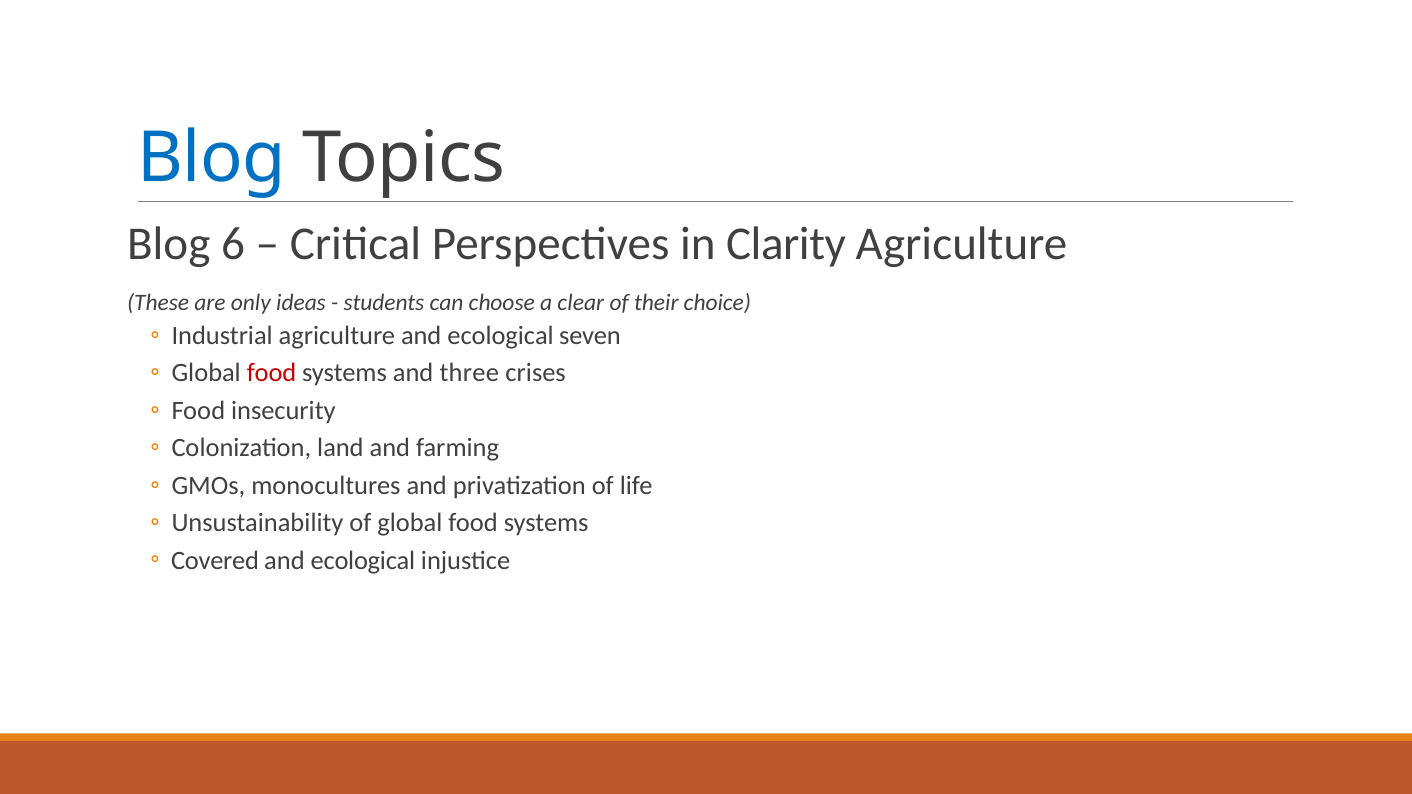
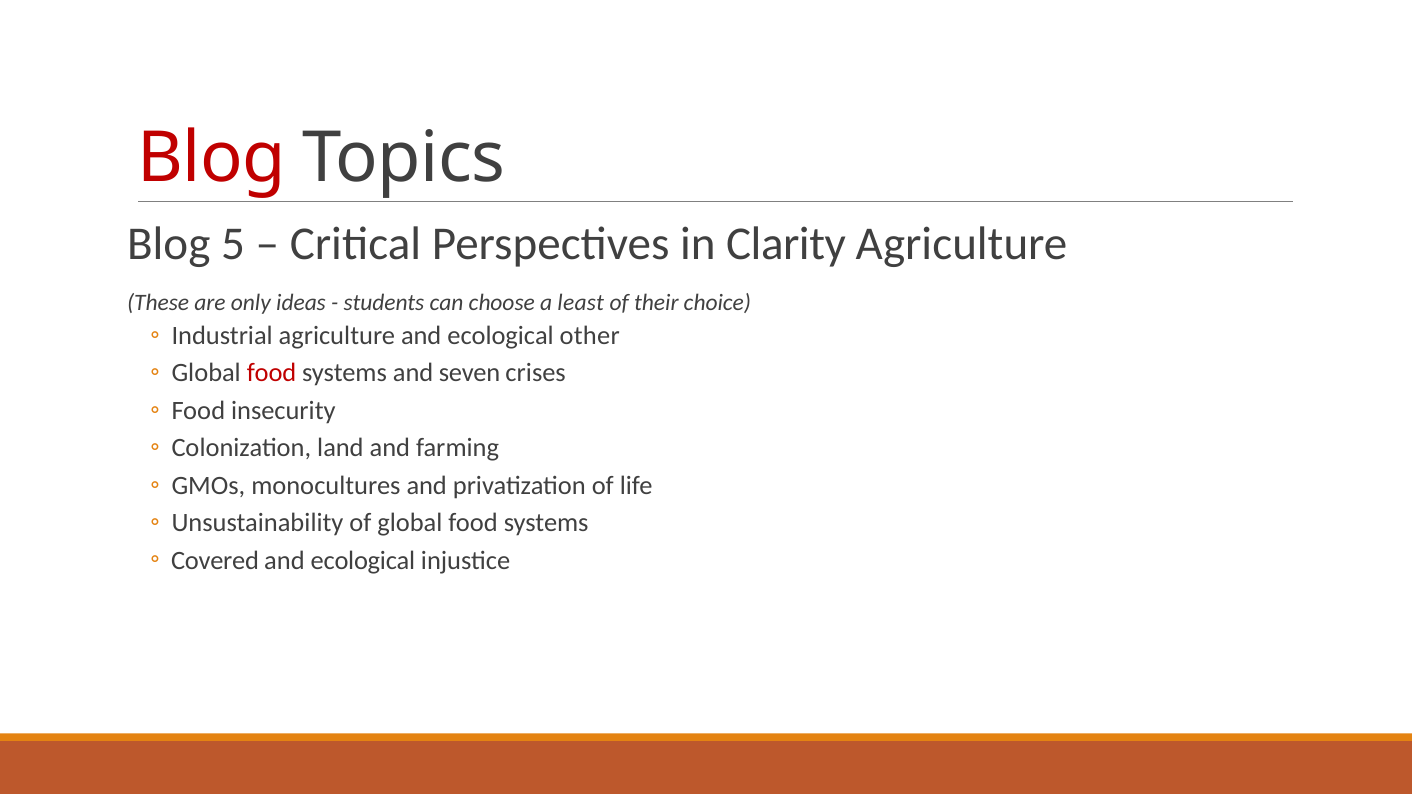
Blog at (212, 158) colour: blue -> red
6: 6 -> 5
clear: clear -> least
seven: seven -> other
three: three -> seven
